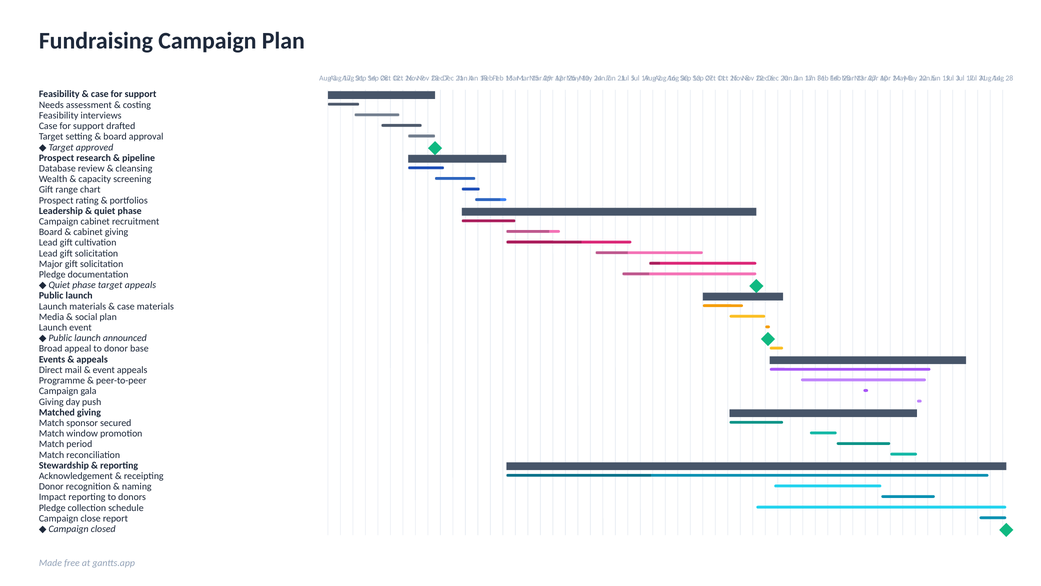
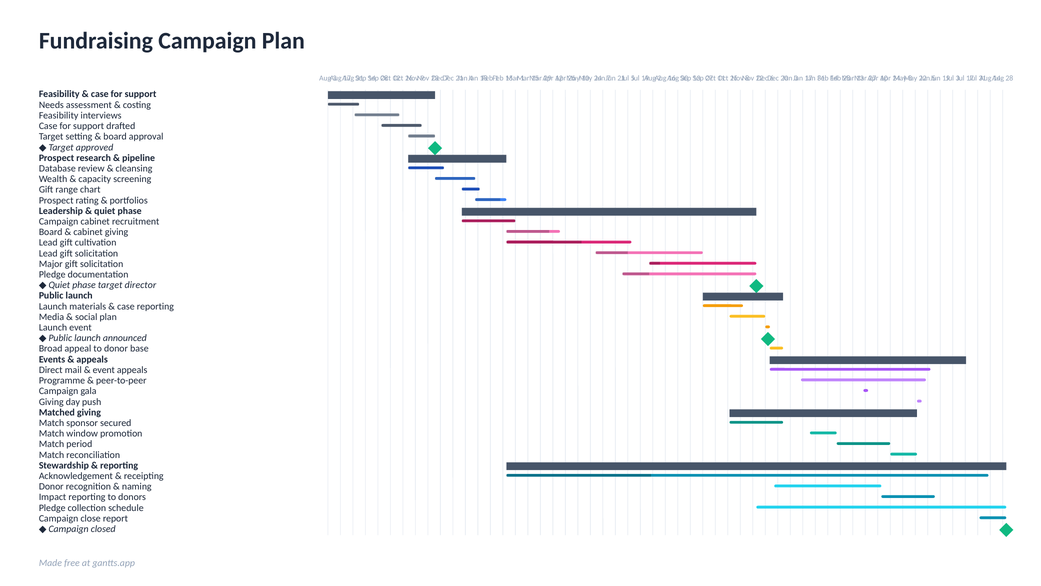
target appeals: appeals -> director
case materials: materials -> reporting
